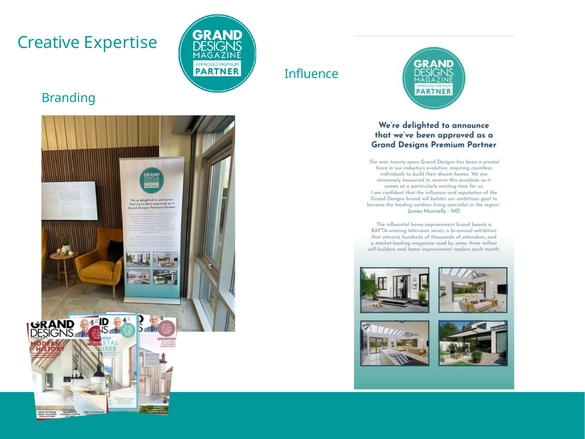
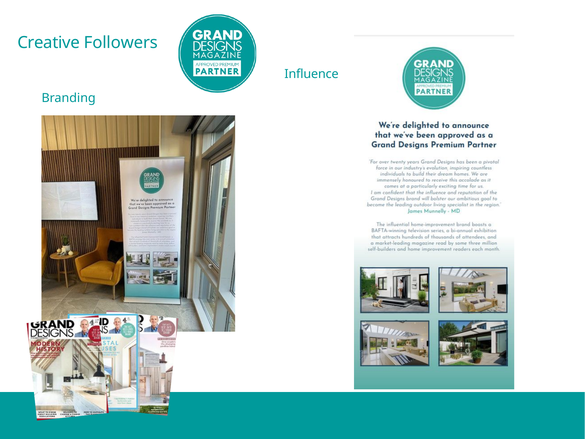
Expertise: Expertise -> Followers
